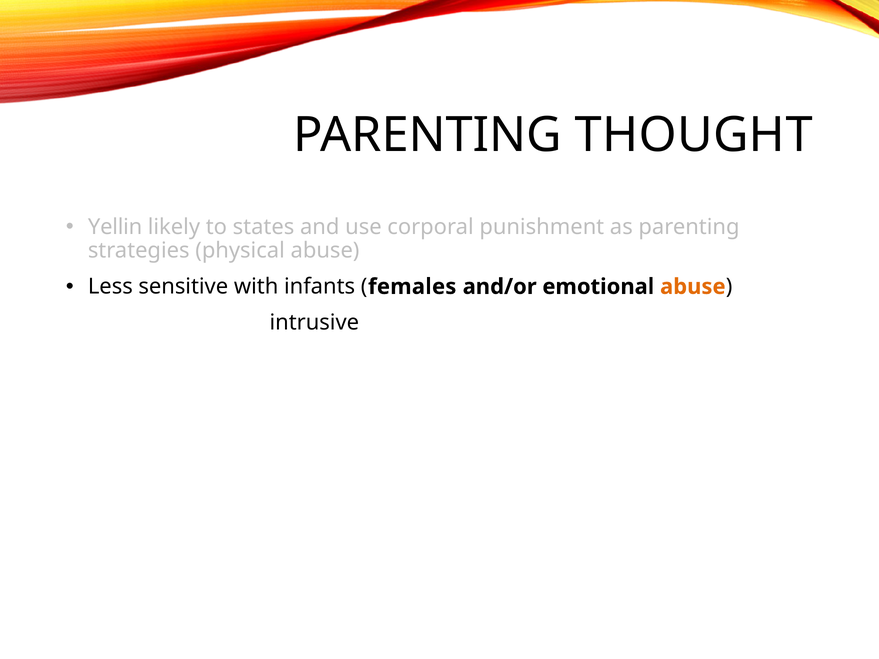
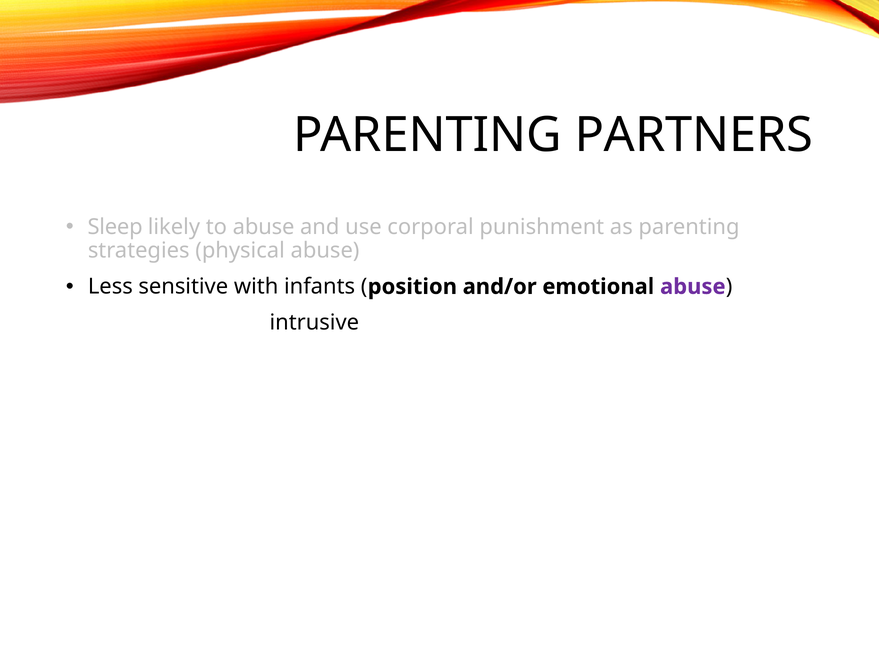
THOUGHT: THOUGHT -> PARTNERS
Yellin: Yellin -> Sleep
to states: states -> abuse
females: females -> position
abuse at (693, 287) colour: orange -> purple
